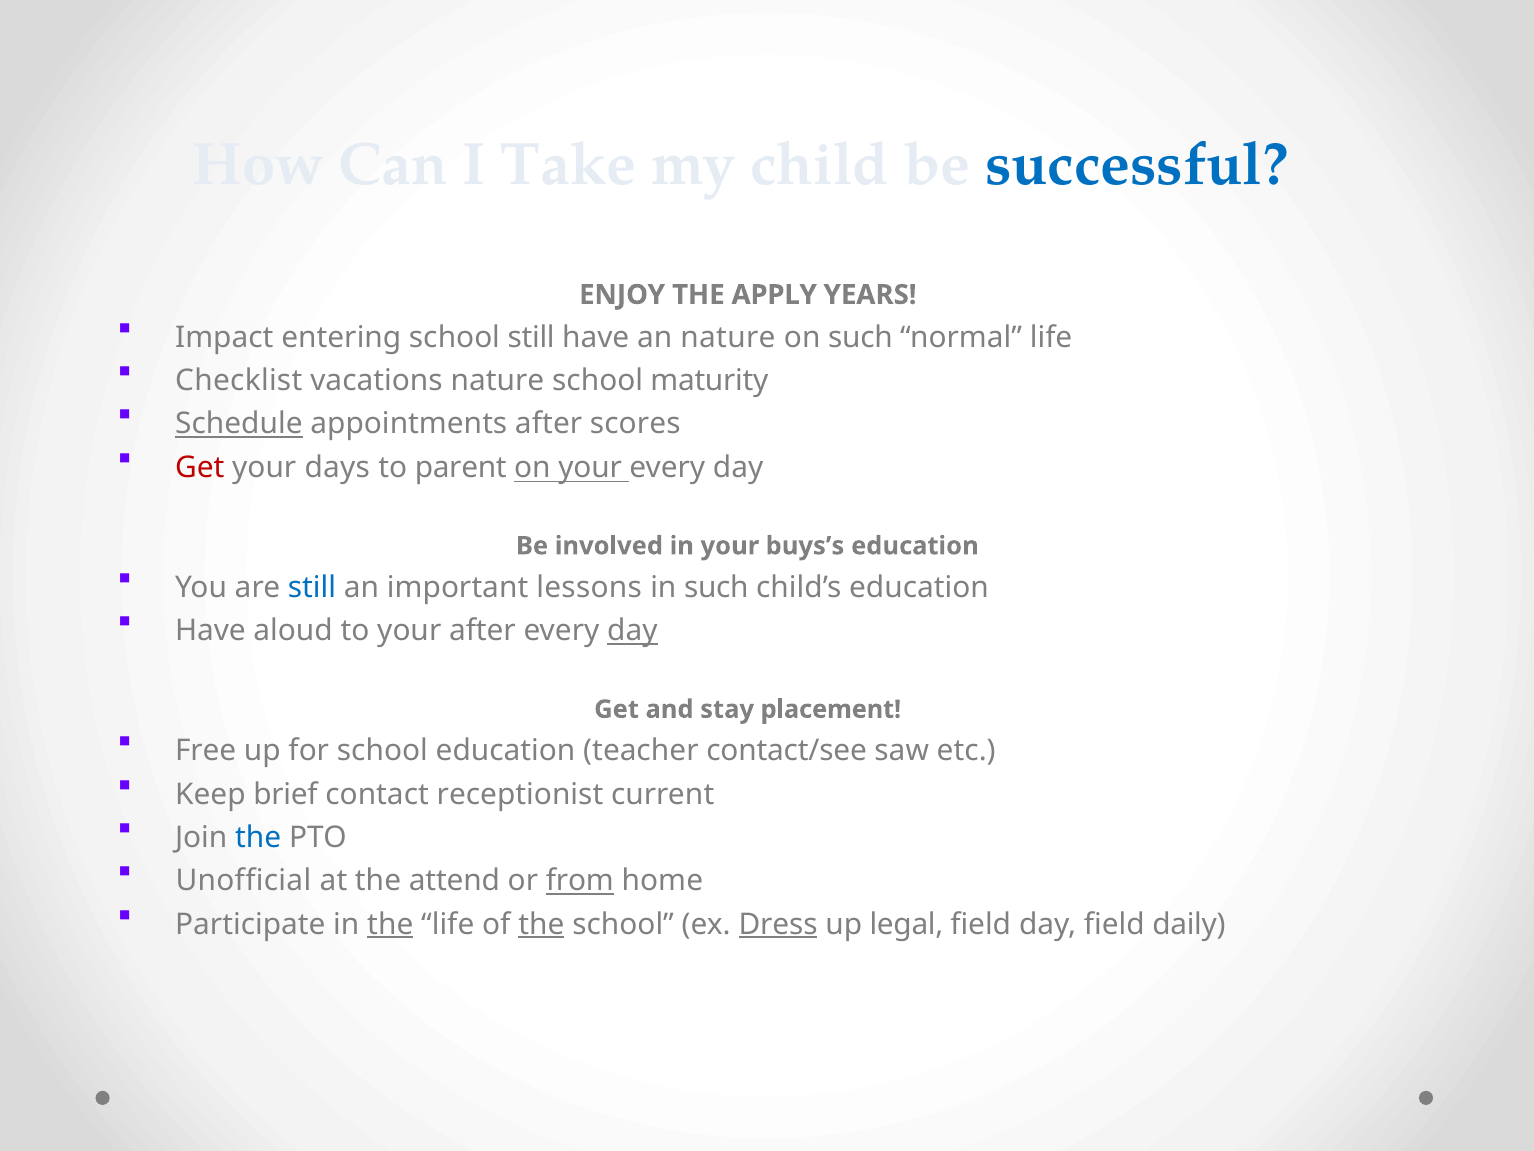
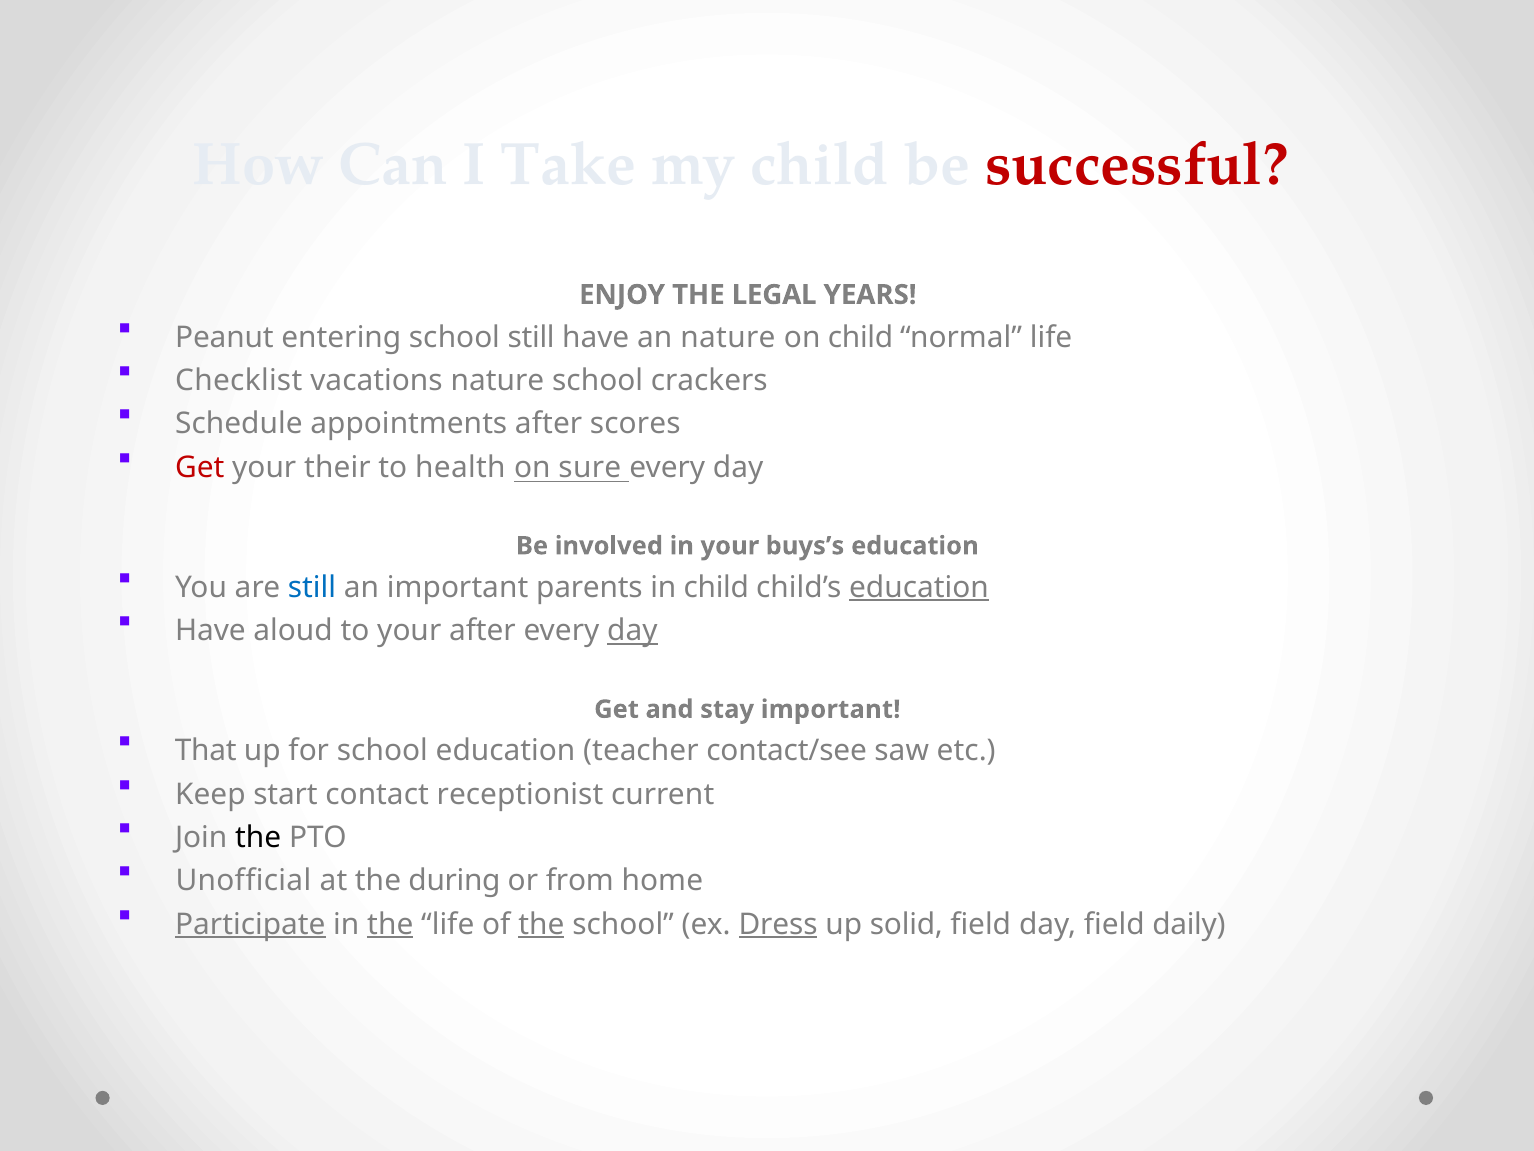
successful colour: blue -> red
APPLY: APPLY -> LEGAL
Impact: Impact -> Peanut
on such: such -> child
maturity: maturity -> crackers
Schedule underline: present -> none
days: days -> their
parent: parent -> health
on your: your -> sure
lessons: lessons -> parents
in such: such -> child
education at (919, 587) underline: none -> present
stay placement: placement -> important
Free: Free -> That
brief: brief -> start
the at (258, 837) colour: blue -> black
attend: attend -> during
from underline: present -> none
Participate underline: none -> present
legal: legal -> solid
